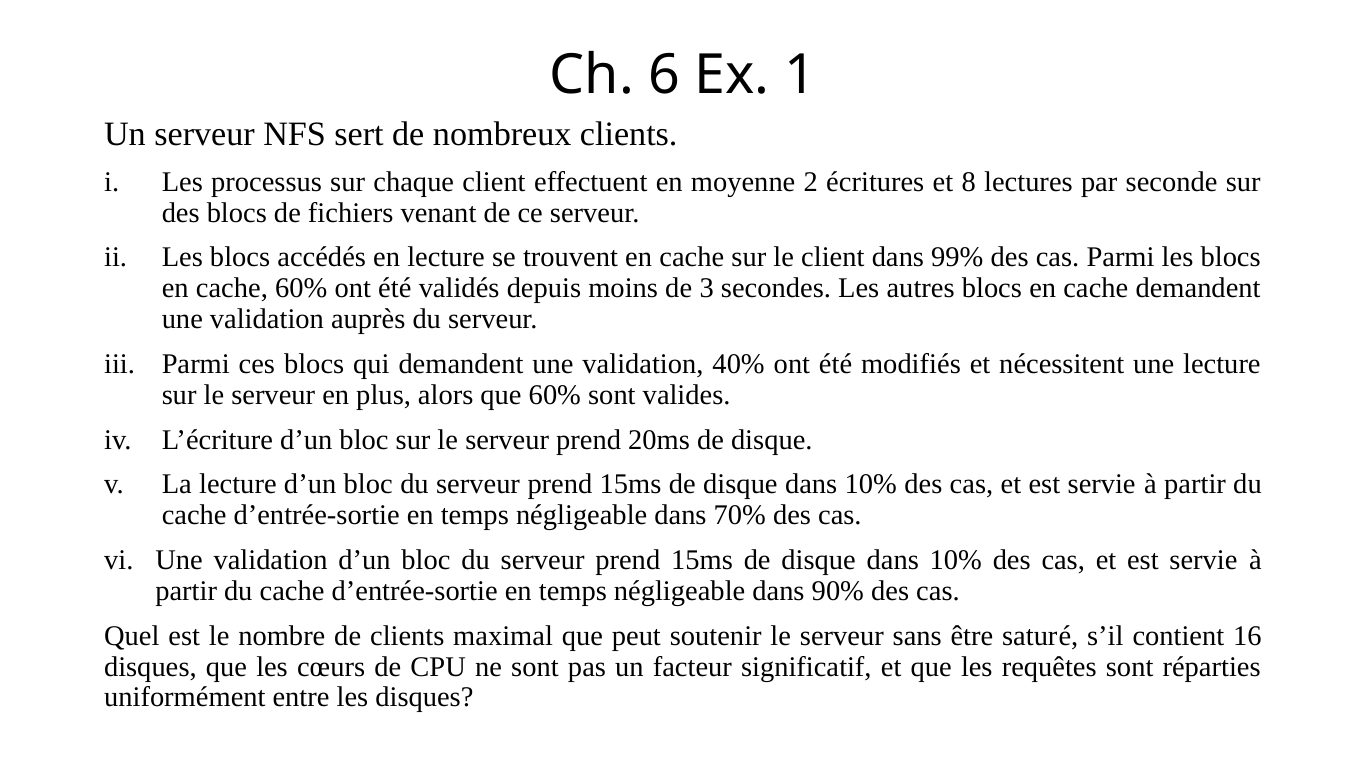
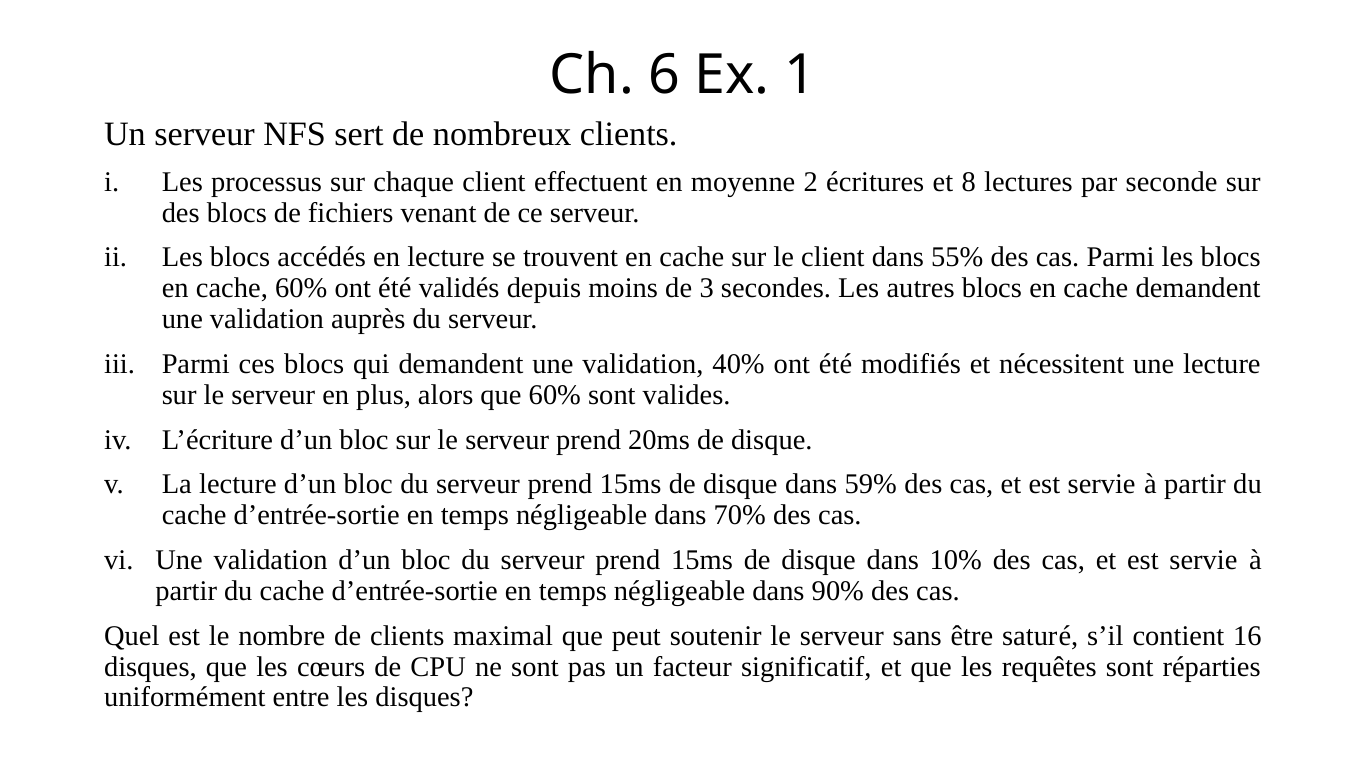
99%: 99% -> 55%
10% at (871, 485): 10% -> 59%
